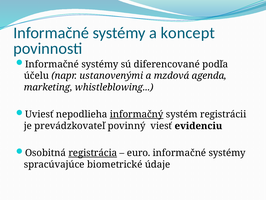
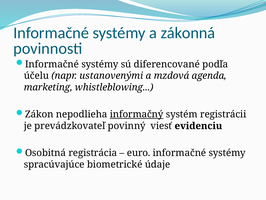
koncept: koncept -> zákonná
Uviesť: Uviesť -> Zákon
registrácia underline: present -> none
